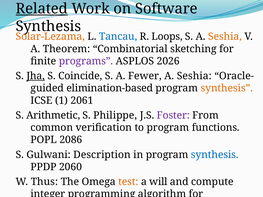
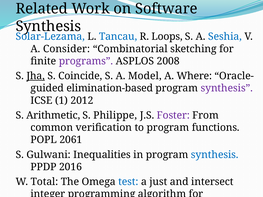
Related underline: present -> none
Solar-Lezama colour: orange -> blue
Seshia at (225, 37) colour: orange -> blue
Theorem: Theorem -> Consider
2026: 2026 -> 2008
Fewer: Fewer -> Model
Seshia at (194, 76): Seshia -> Where
synthesis at (227, 88) colour: orange -> purple
2061: 2061 -> 2012
2086: 2086 -> 2061
Description: Description -> Inequalities
2060: 2060 -> 2016
Thus: Thus -> Total
test colour: orange -> blue
will: will -> just
compute: compute -> intersect
